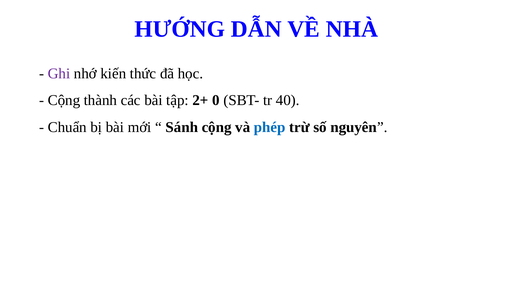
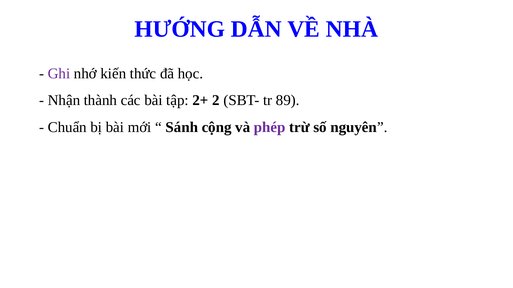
Cộng at (64, 100): Cộng -> Nhận
0: 0 -> 2
40: 40 -> 89
phép colour: blue -> purple
